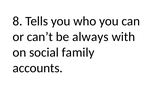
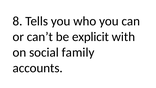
always: always -> explicit
